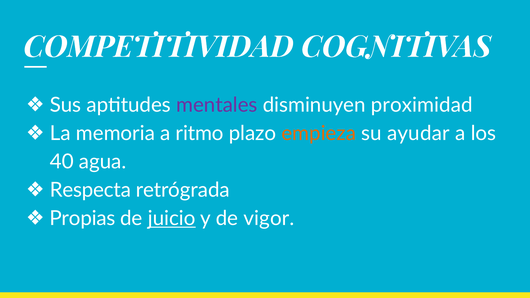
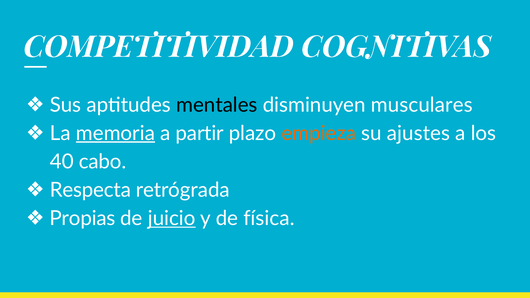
mentales colour: purple -> black
proximidad: proximidad -> musculares
memoria underline: none -> present
ritmo: ritmo -> partir
ayudar: ayudar -> ajustes
agua: agua -> cabo
vigor: vigor -> física
